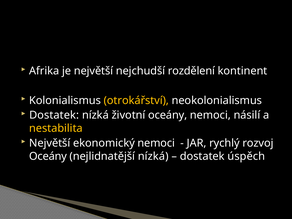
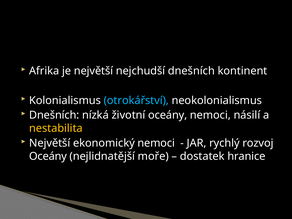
nejchudší rozdělení: rozdělení -> dnešních
otrokářství colour: yellow -> light blue
Dostatek at (54, 115): Dostatek -> Dnešních
nejlidnatější nízká: nízká -> moře
úspěch: úspěch -> hranice
